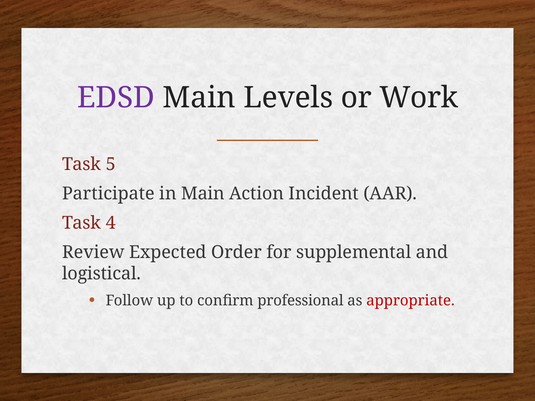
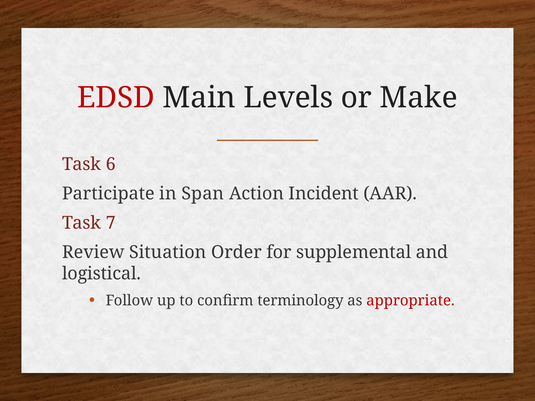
EDSD colour: purple -> red
Work: Work -> Make
5: 5 -> 6
in Main: Main -> Span
4: 4 -> 7
Expected: Expected -> Situation
professional: professional -> terminology
